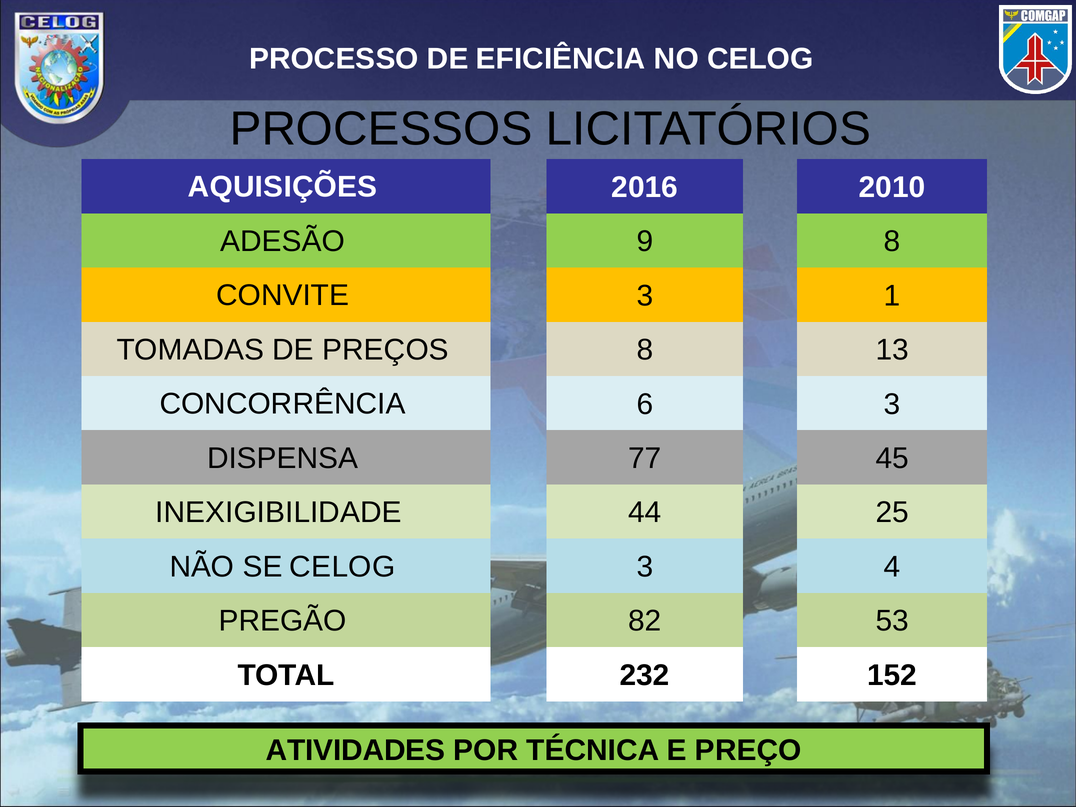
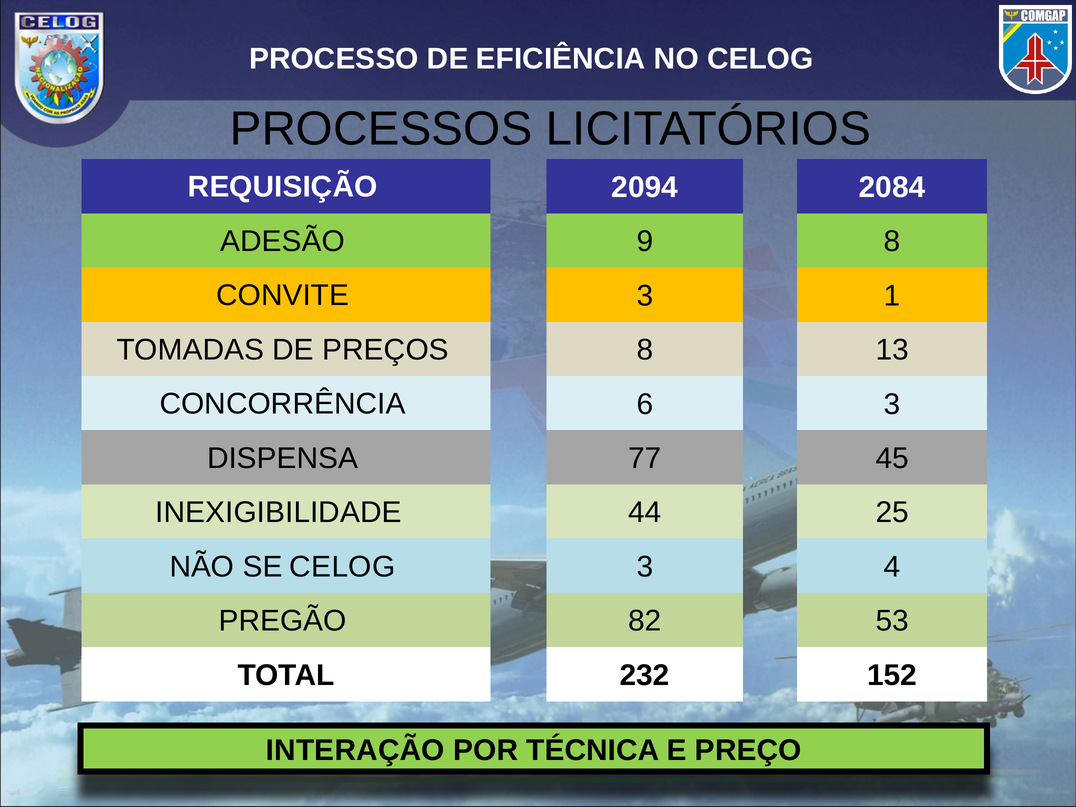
AQUISIÇÕES: AQUISIÇÕES -> REQUISIÇÃO
2016: 2016 -> 2094
2010: 2010 -> 2084
ATIVIDADES: ATIVIDADES -> INTERAÇÃO
